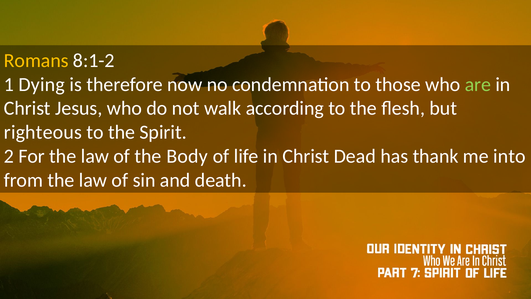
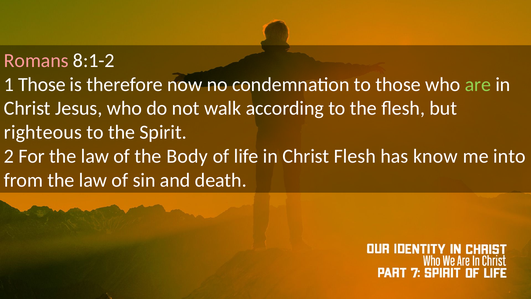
Romans colour: yellow -> pink
1 Dying: Dying -> Those
Christ Dead: Dead -> Flesh
thank: thank -> know
